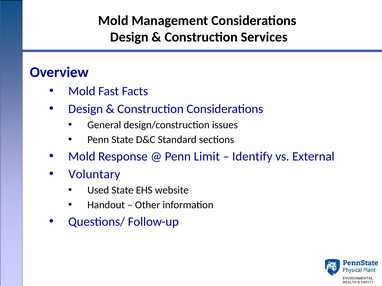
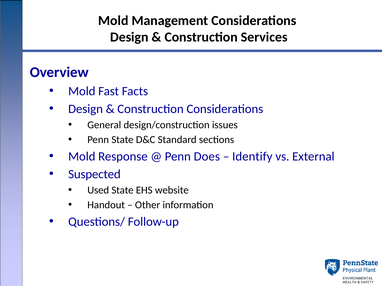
Limit: Limit -> Does
Voluntary: Voluntary -> Suspected
